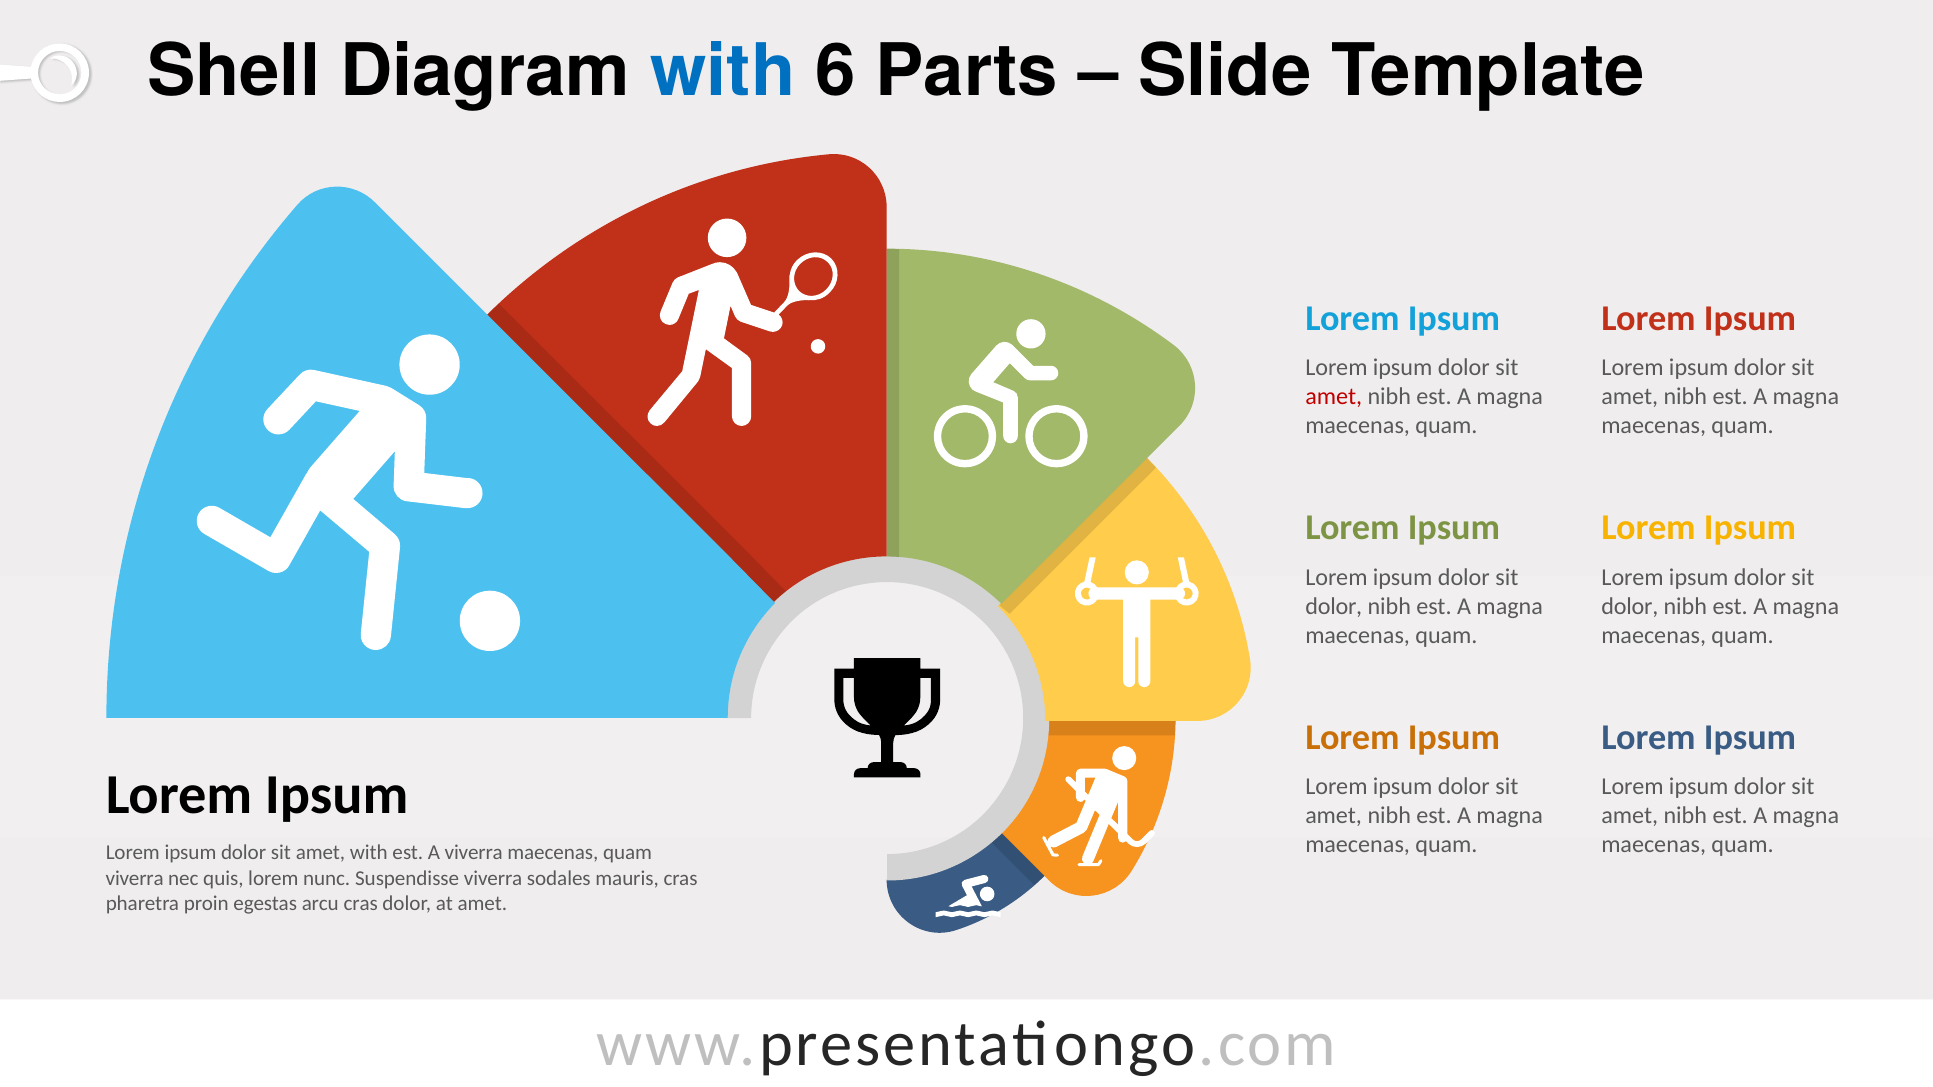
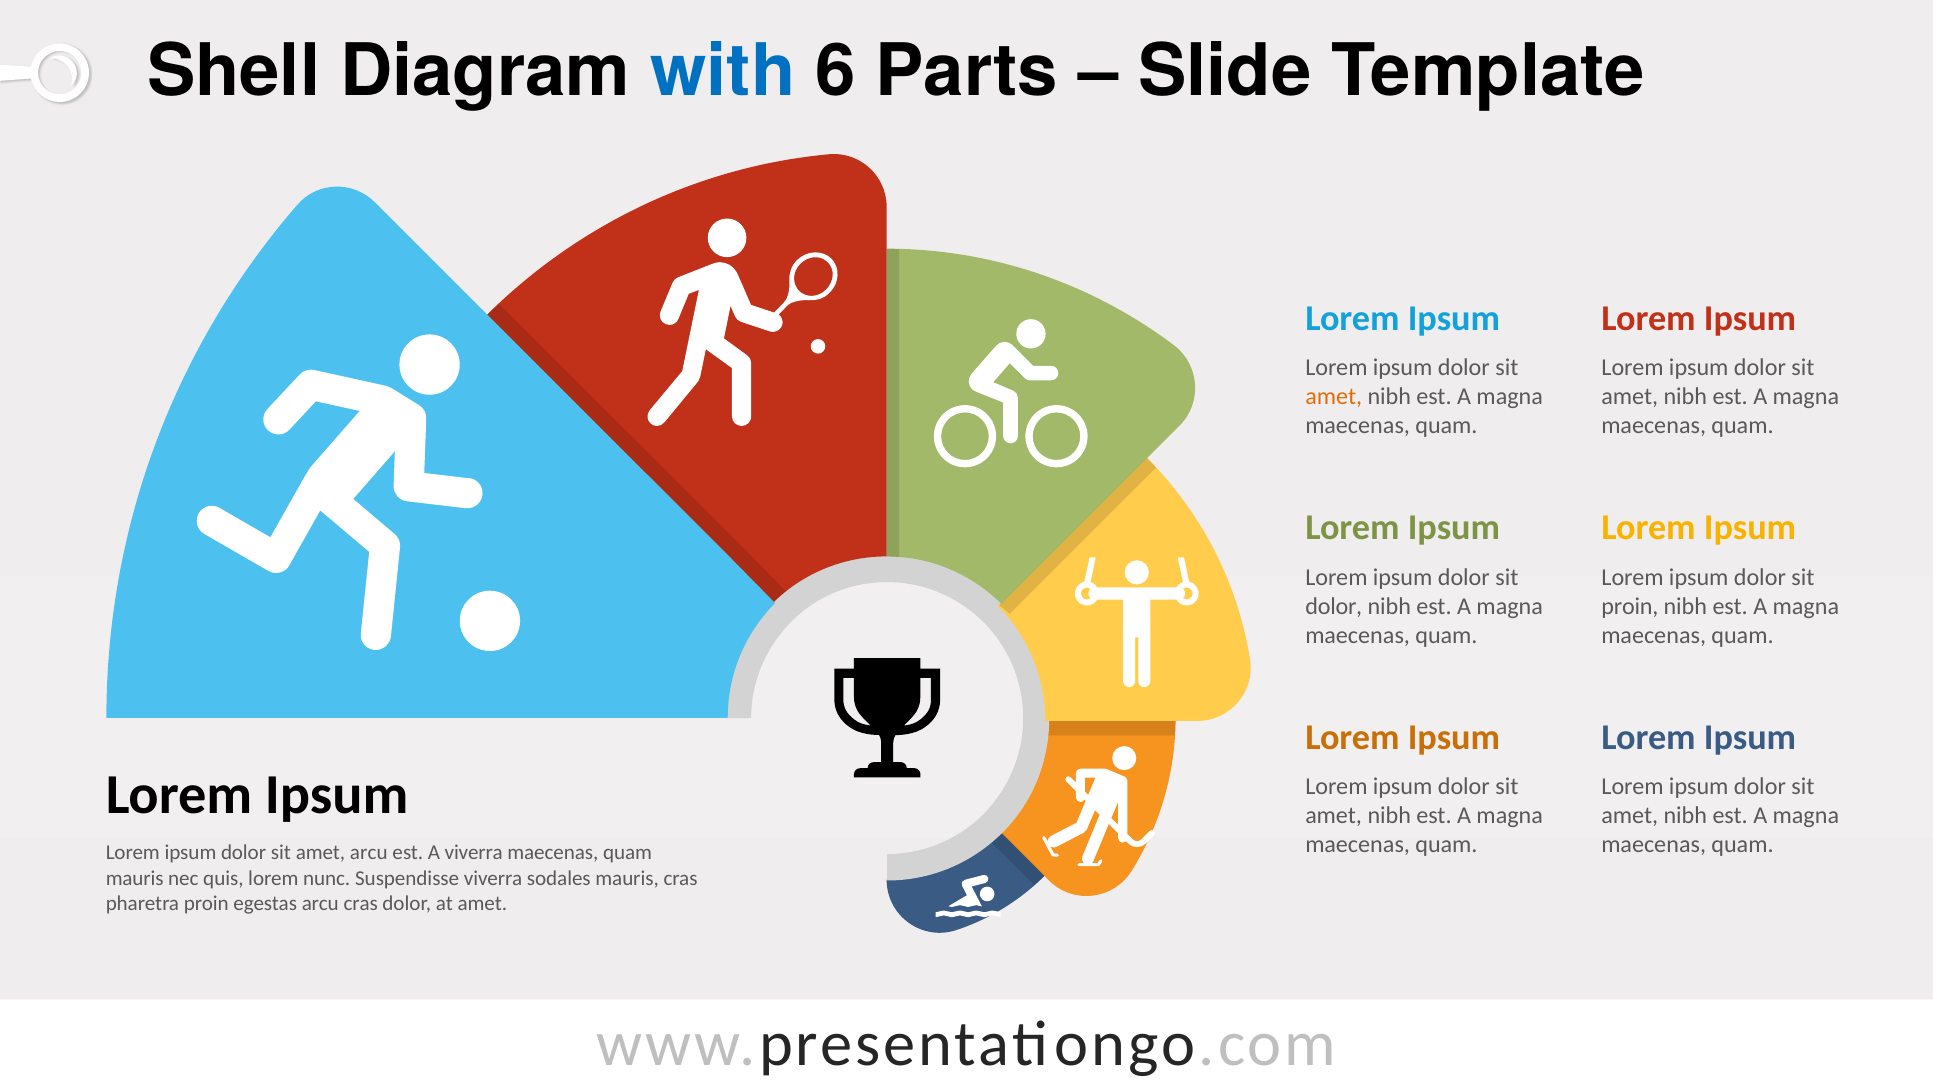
amet at (1334, 397) colour: red -> orange
dolor at (1630, 606): dolor -> proin
amet with: with -> arcu
viverra at (135, 879): viverra -> mauris
